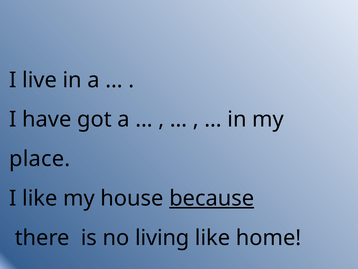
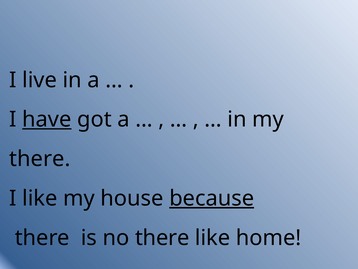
have underline: none -> present
place at (40, 159): place -> there
no living: living -> there
